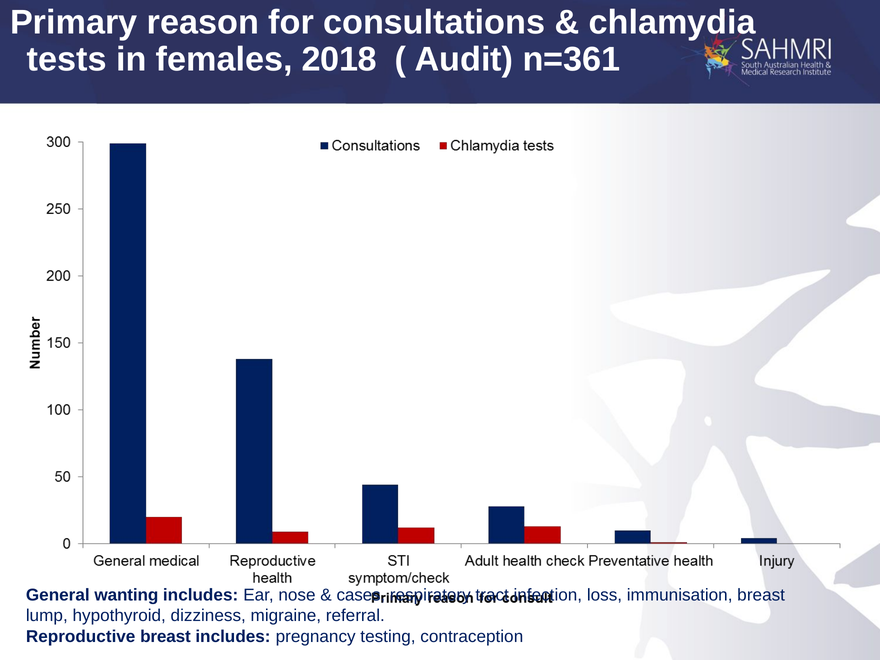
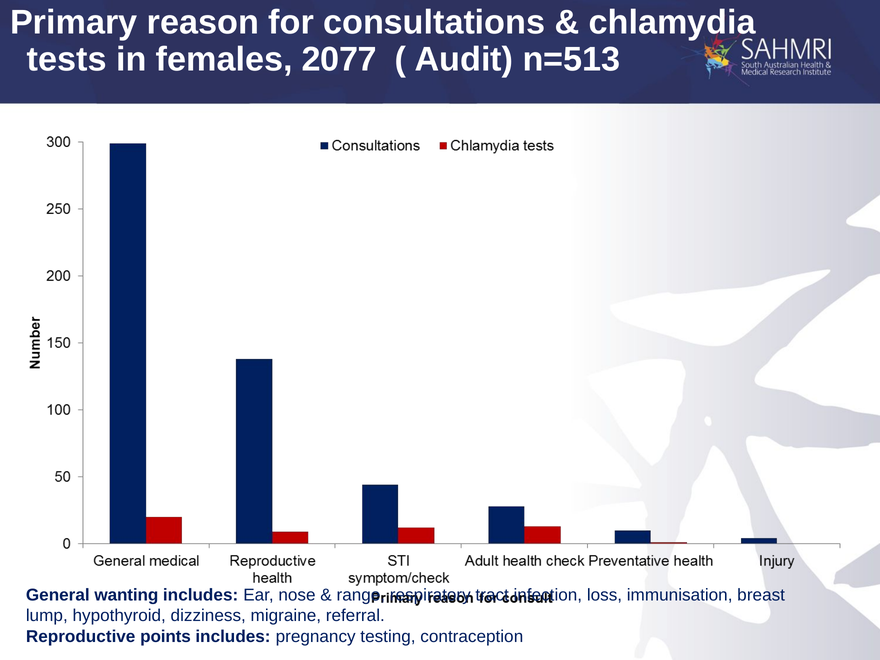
2018: 2018 -> 2077
n=361: n=361 -> n=513
cases: cases -> range
Reproductive breast: breast -> points
